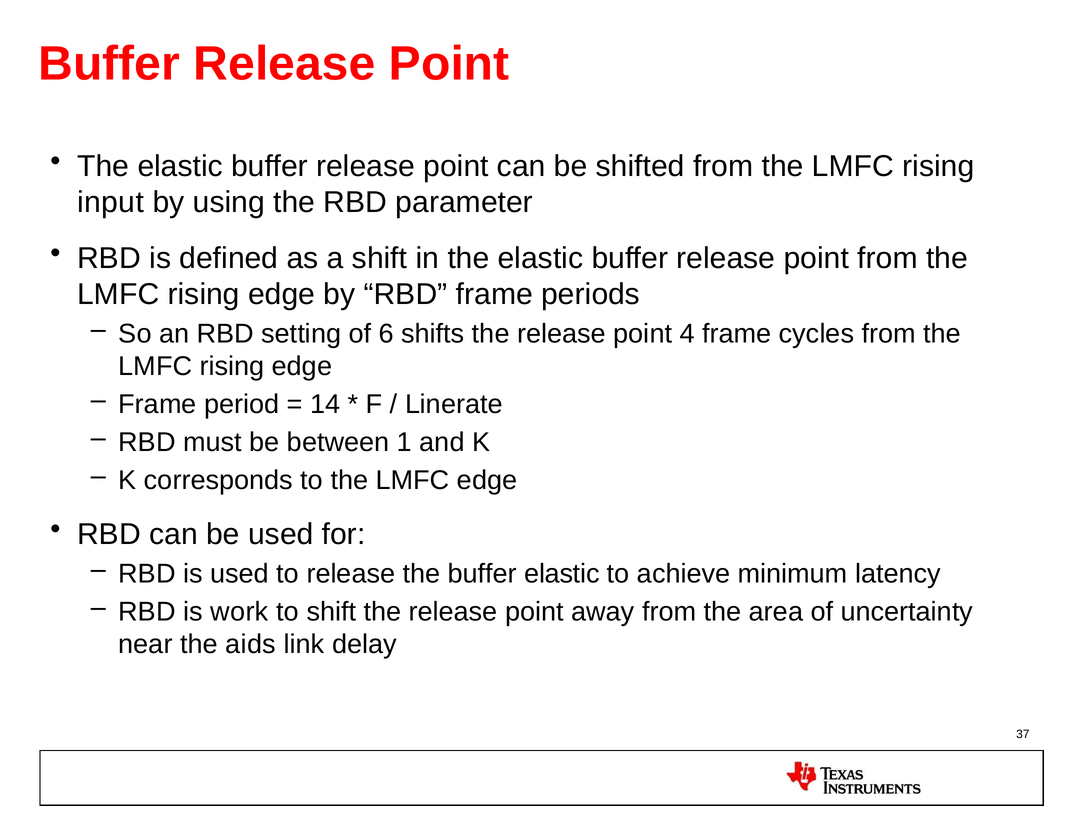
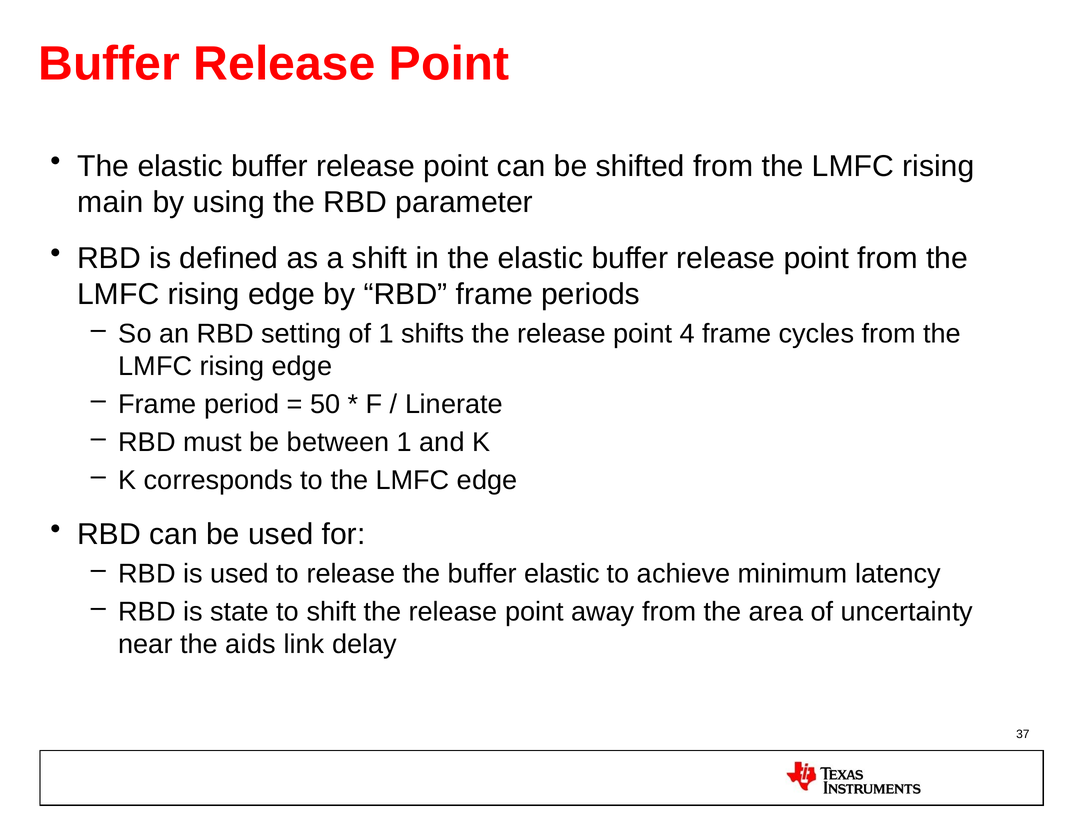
input: input -> main
of 6: 6 -> 1
14: 14 -> 50
work: work -> state
